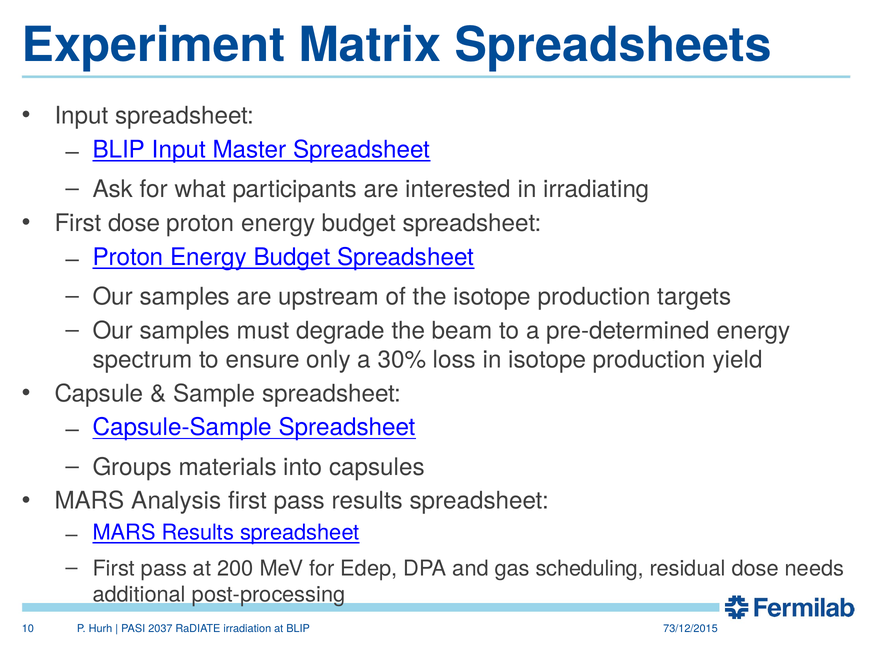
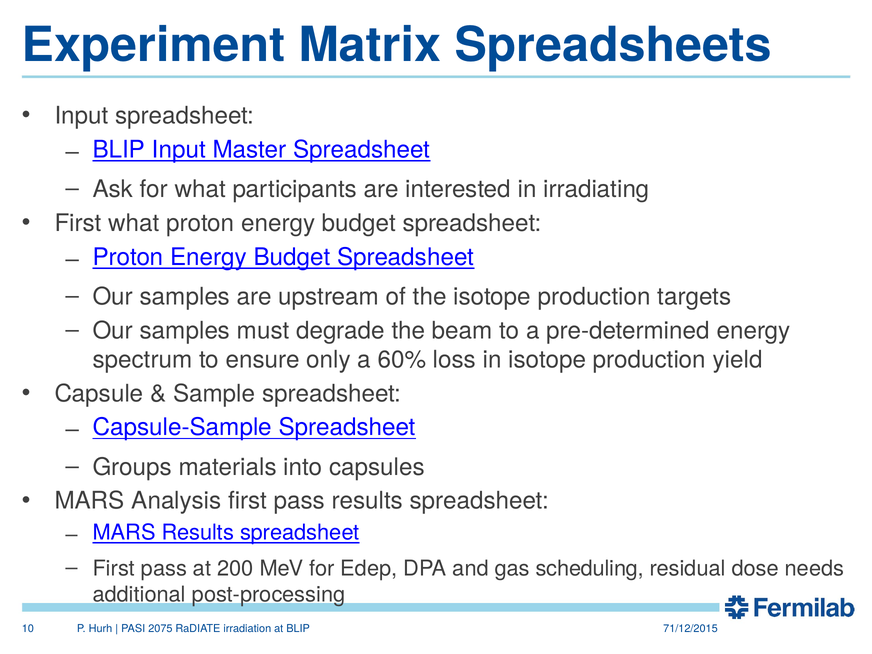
First dose: dose -> what
30%: 30% -> 60%
2037: 2037 -> 2075
73/12/2015: 73/12/2015 -> 71/12/2015
